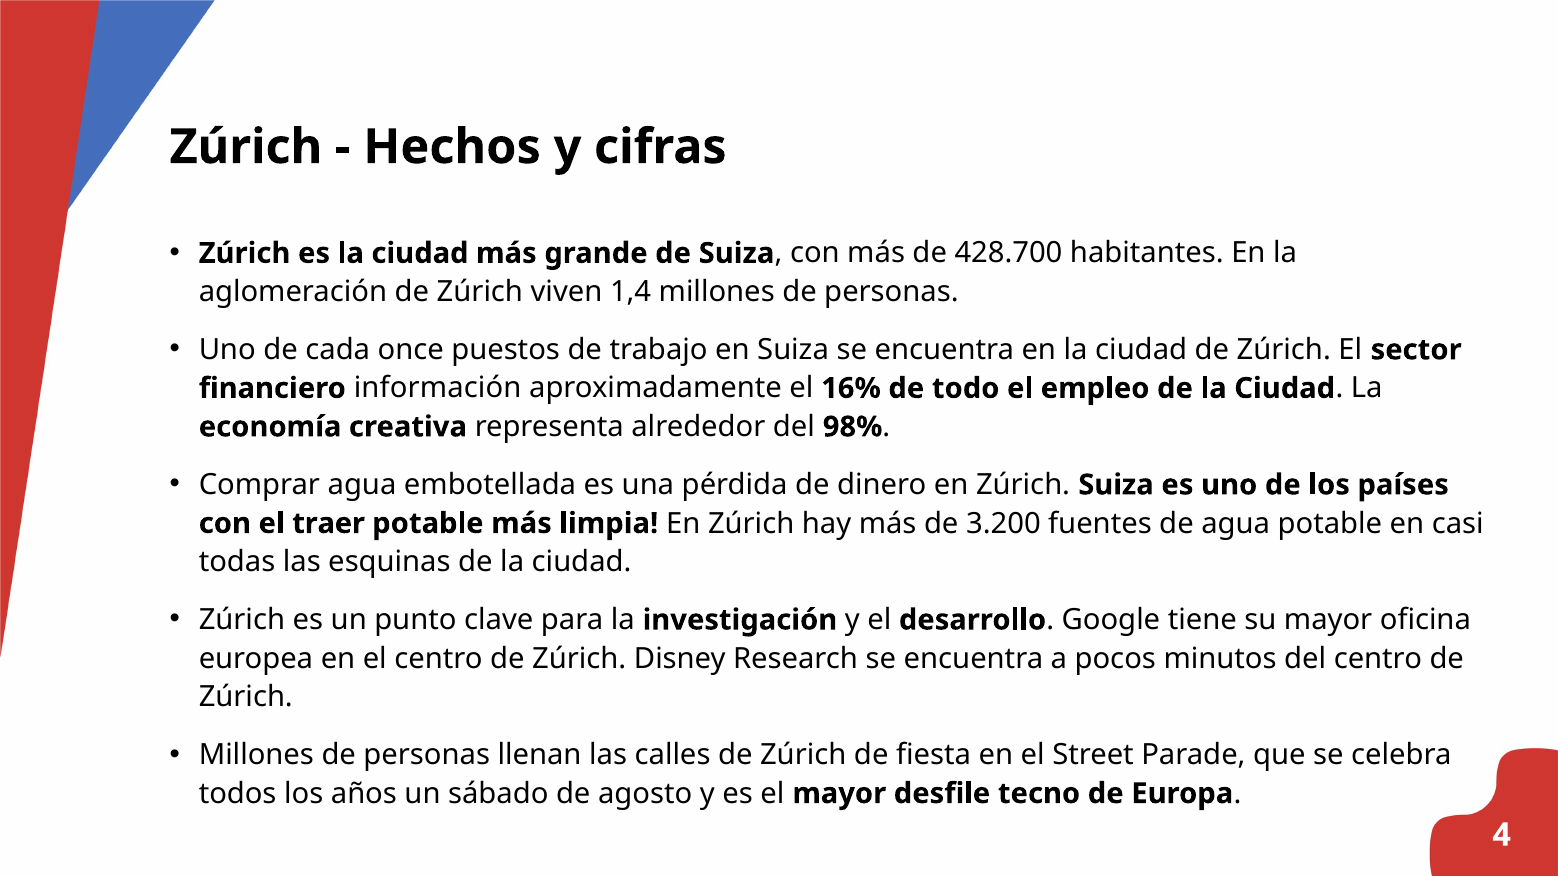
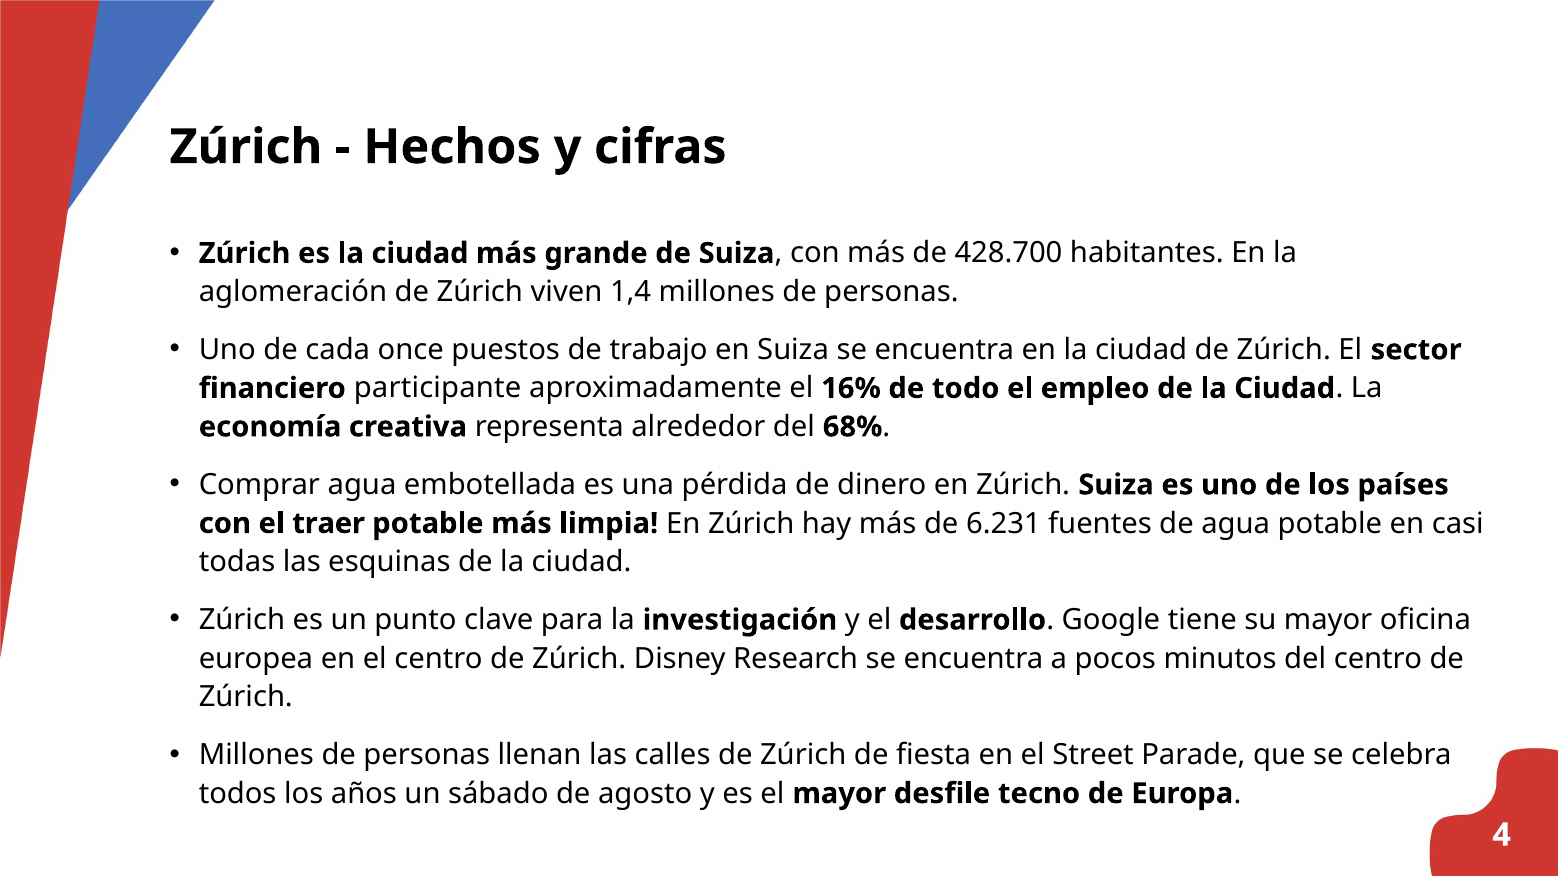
información: información -> participante
98%: 98% -> 68%
3.200: 3.200 -> 6.231
